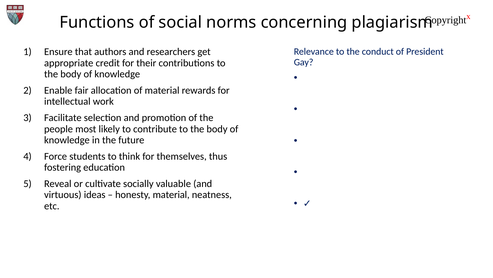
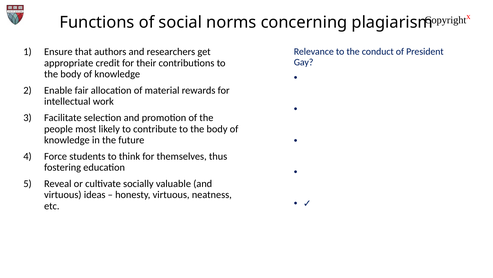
honesty material: material -> virtuous
